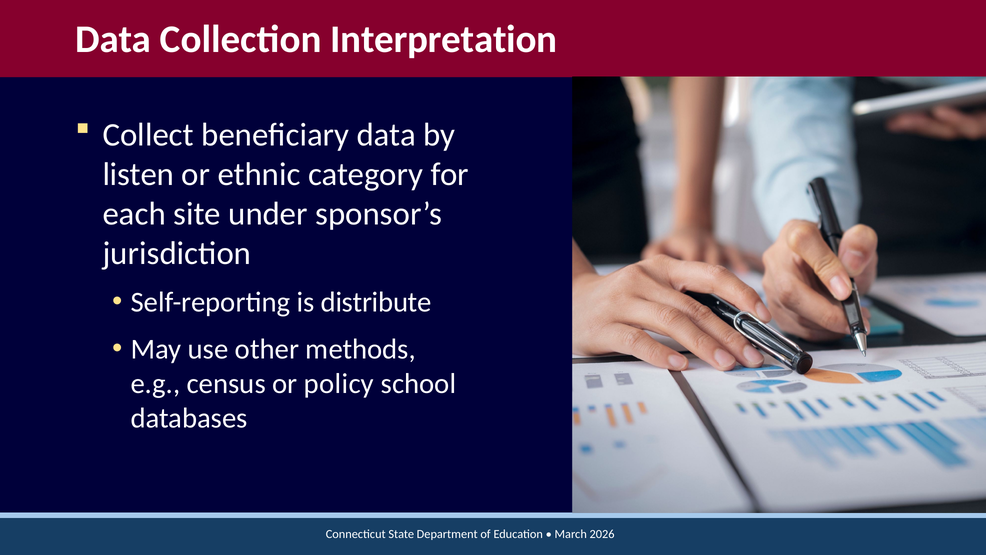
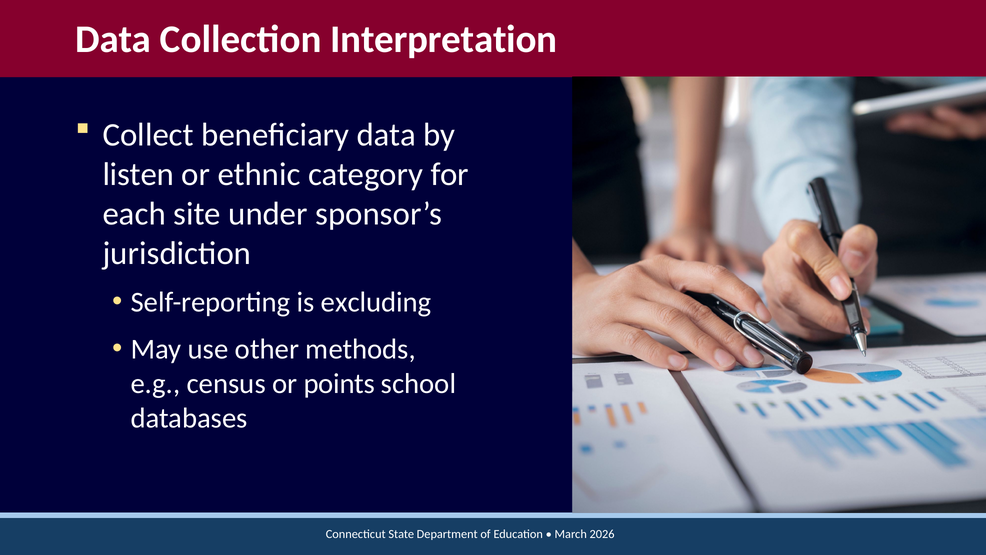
distribute: distribute -> excluding
policy: policy -> points
